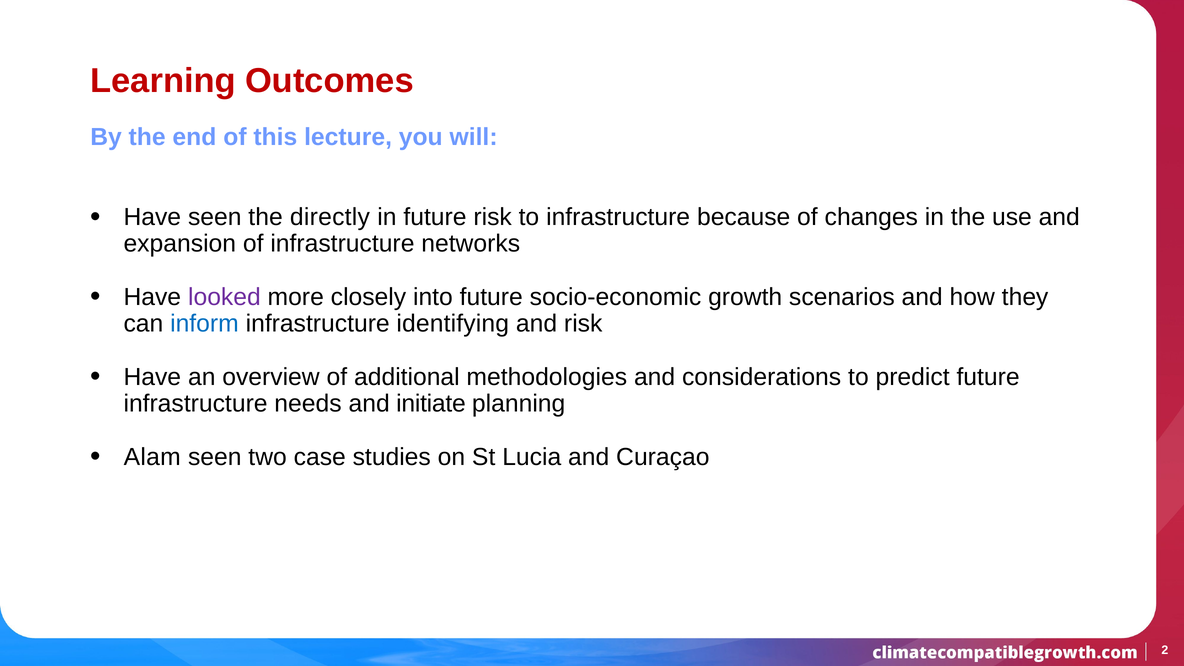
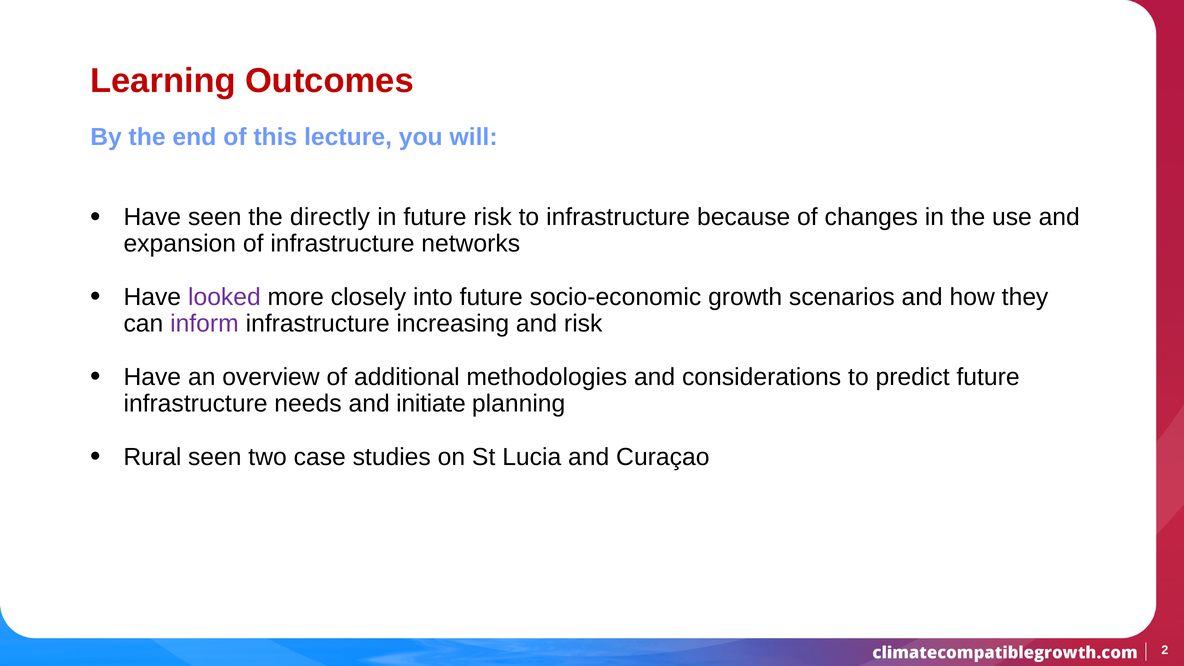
inform colour: blue -> purple
identifying: identifying -> increasing
Alam: Alam -> Rural
